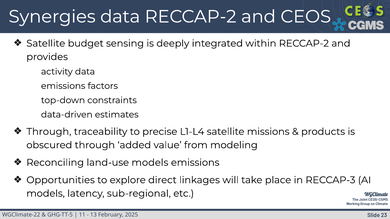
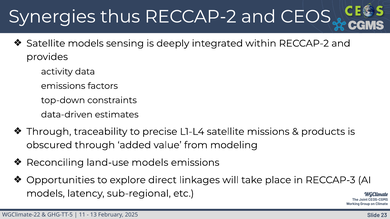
Synergies data: data -> thus
Satellite budget: budget -> models
